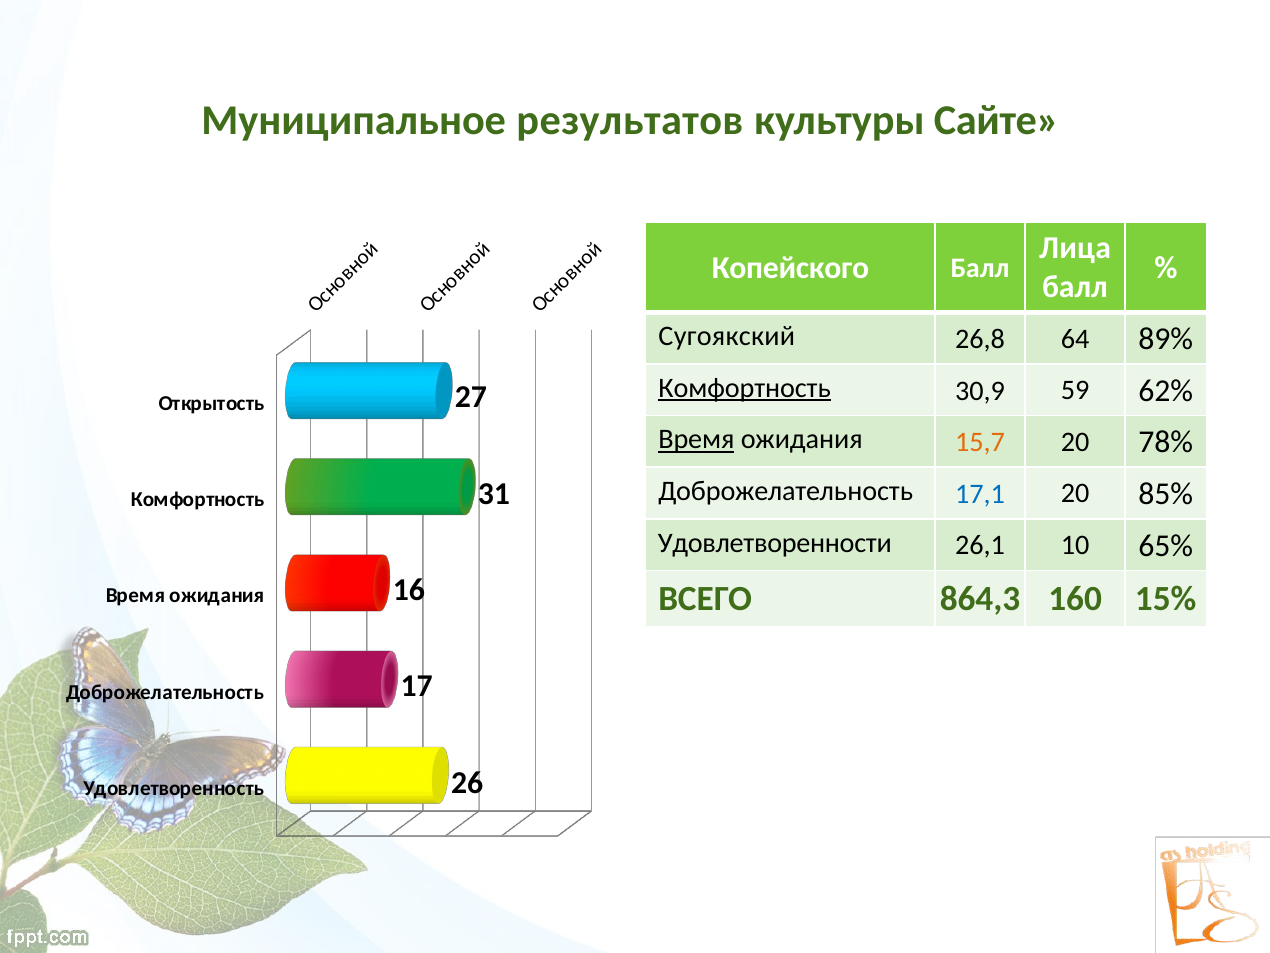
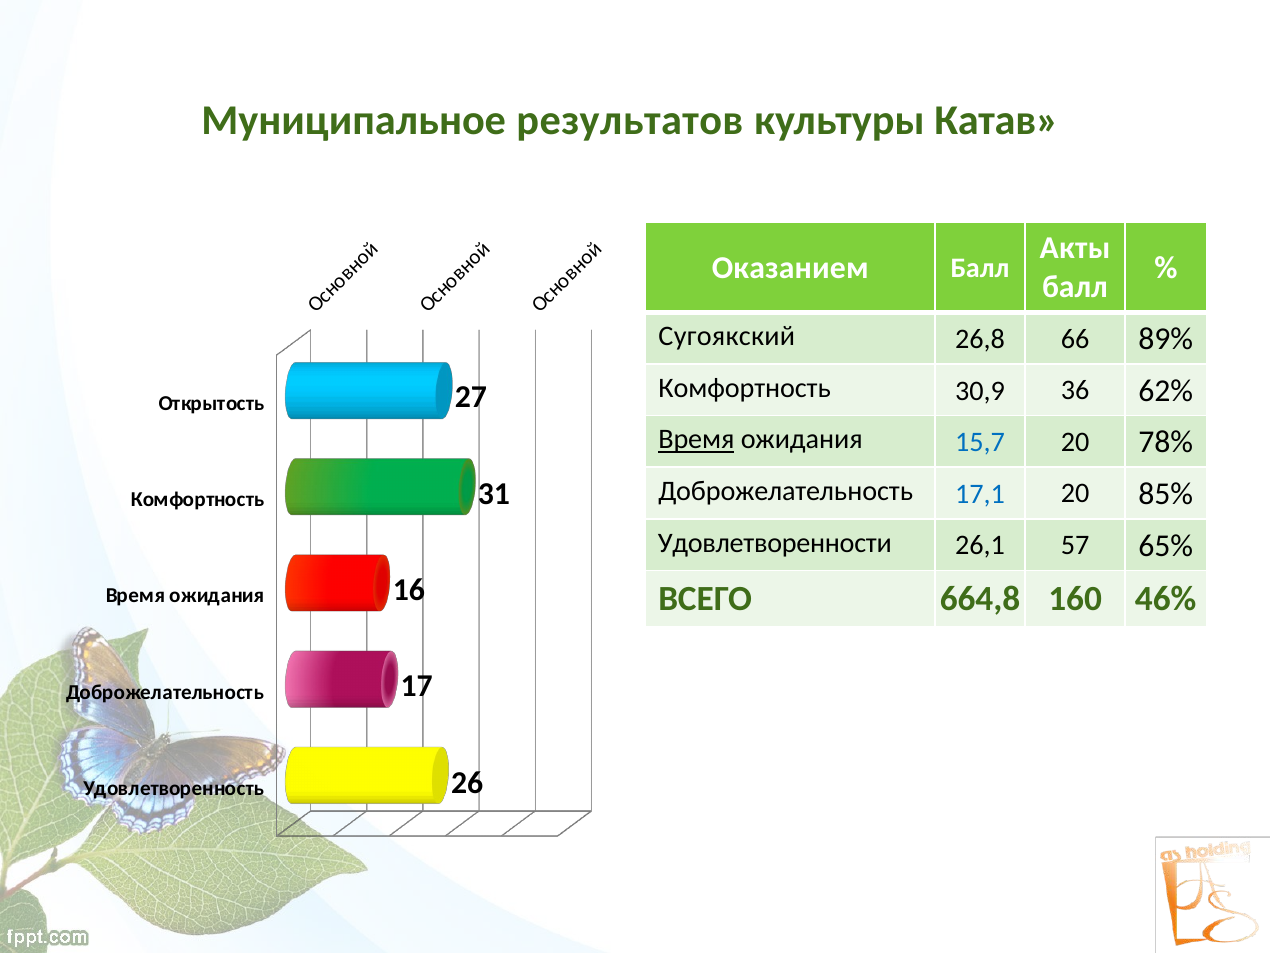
Сайте: Сайте -> Катав
Лица: Лица -> Акты
Копейского: Копейского -> Оказанием
64: 64 -> 66
Комфортность at (745, 388) underline: present -> none
59: 59 -> 36
15,7 colour: orange -> blue
10: 10 -> 57
864,3: 864,3 -> 664,8
15%: 15% -> 46%
